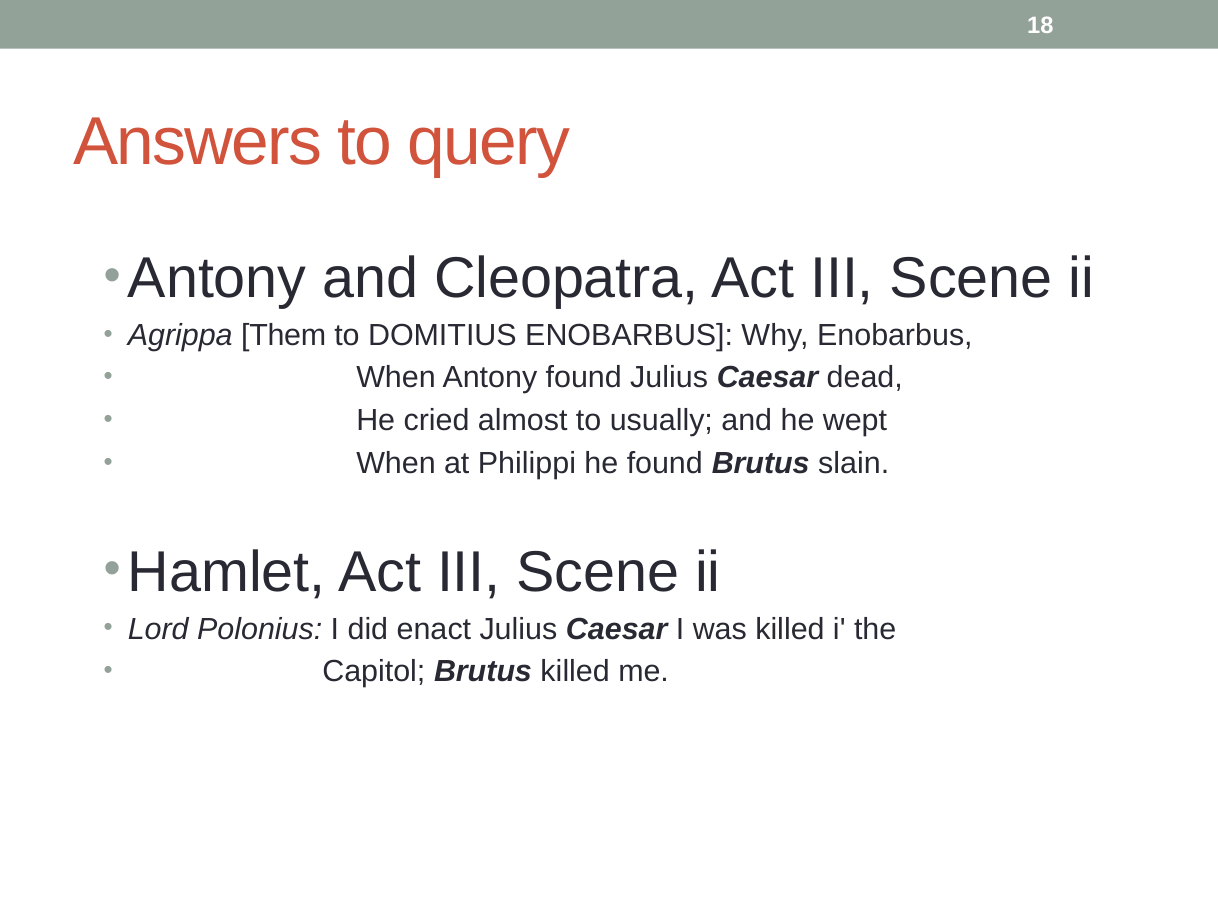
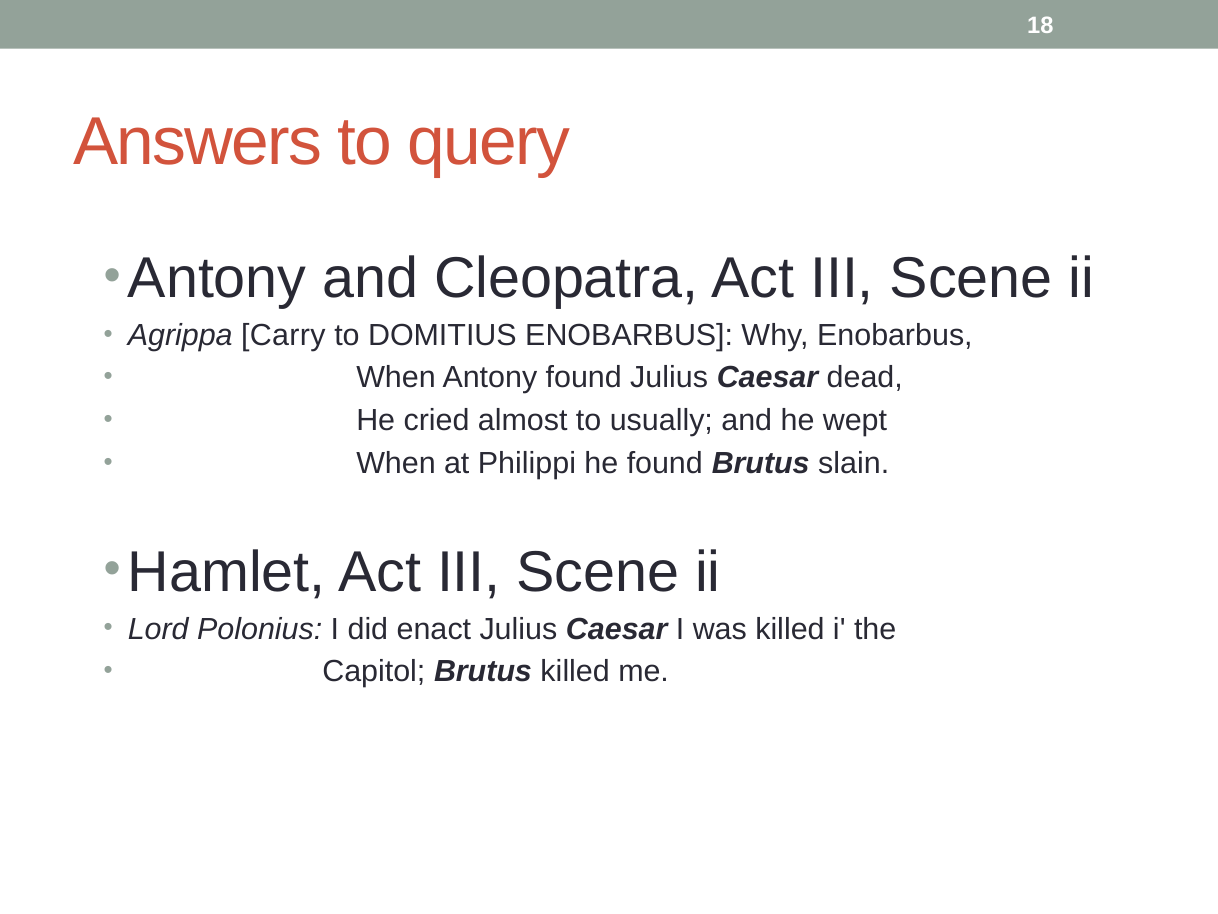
Them: Them -> Carry
